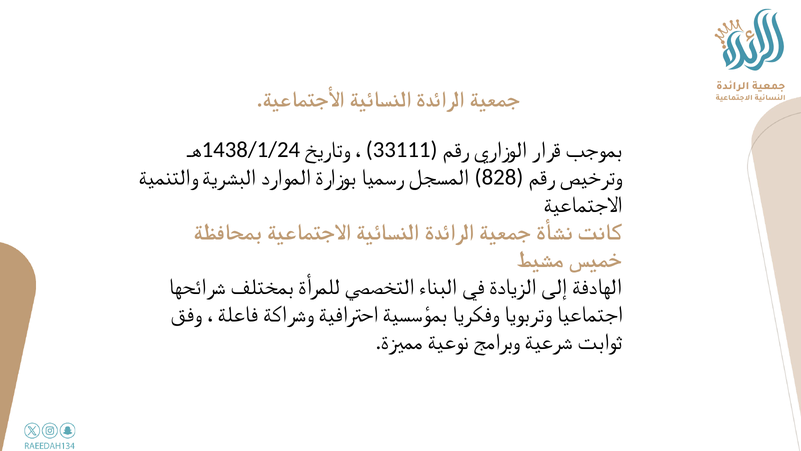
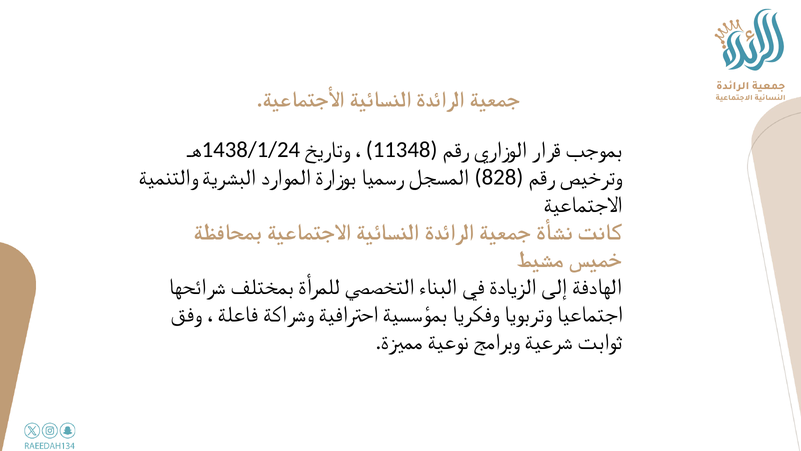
33111: 33111 -> 11348
